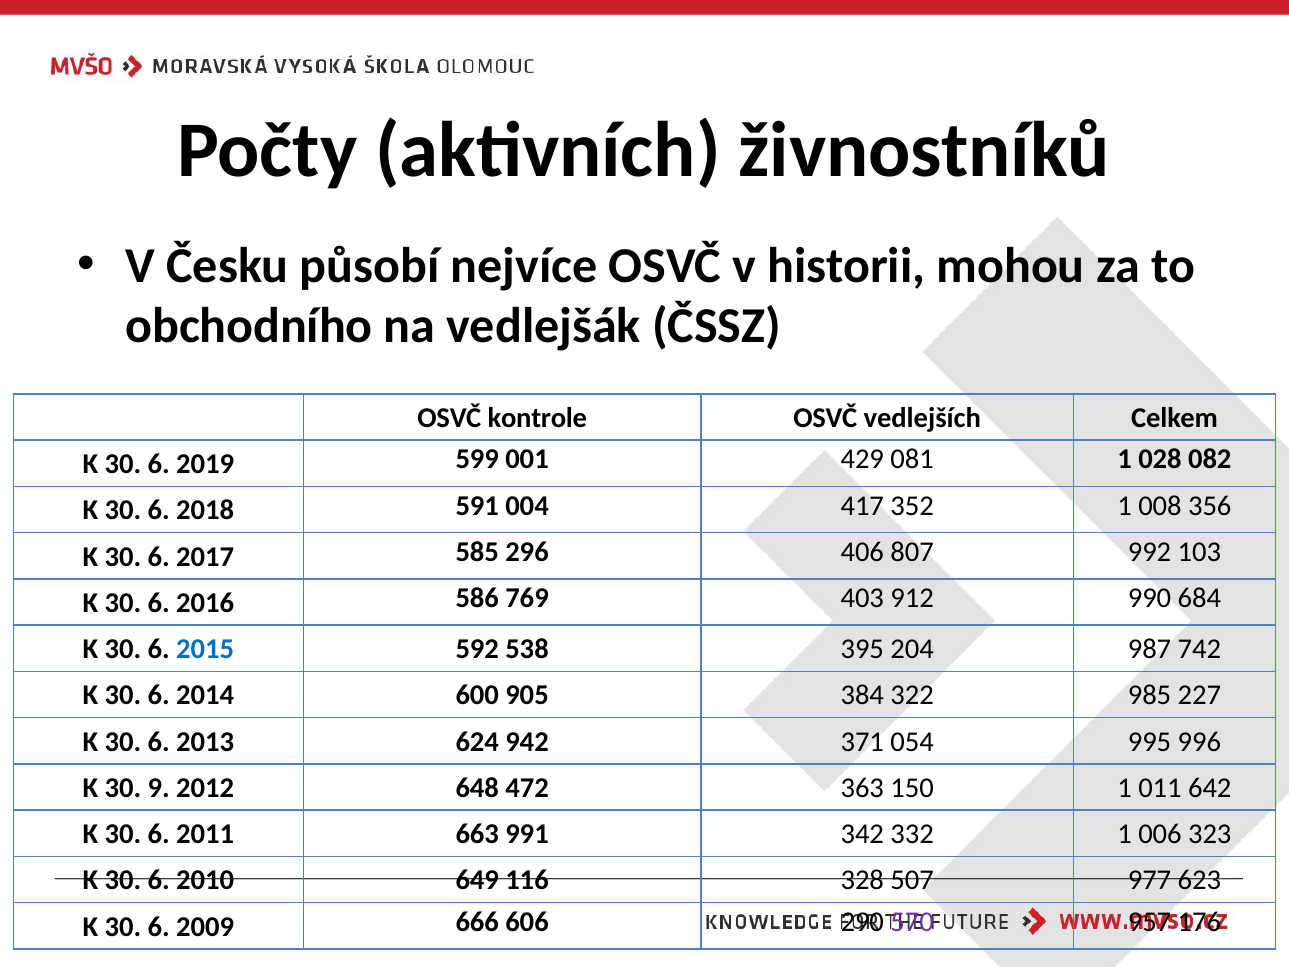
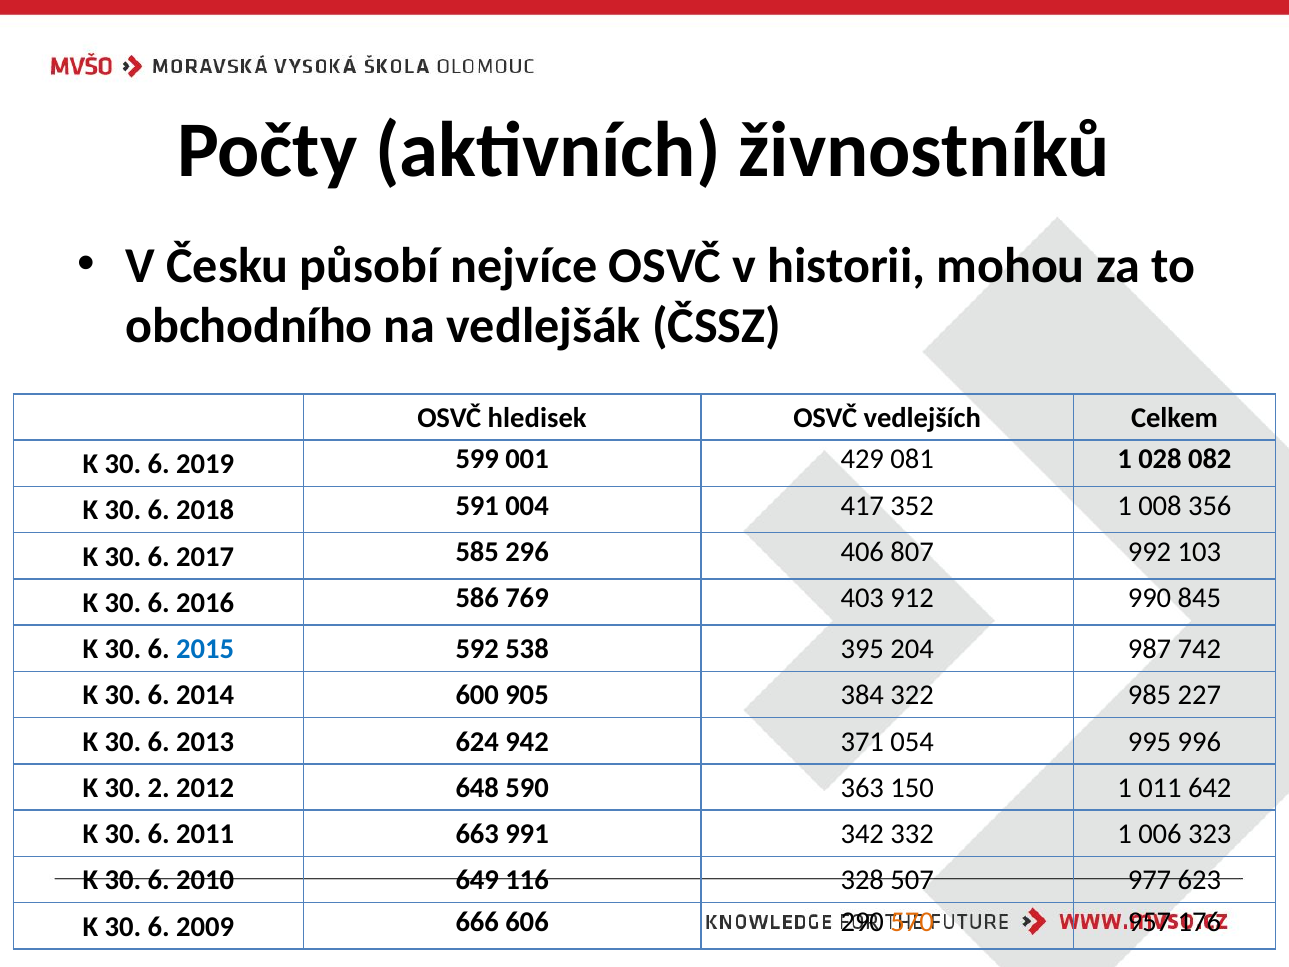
kontrole: kontrole -> hledisek
684: 684 -> 845
9: 9 -> 2
472: 472 -> 590
570 colour: purple -> orange
